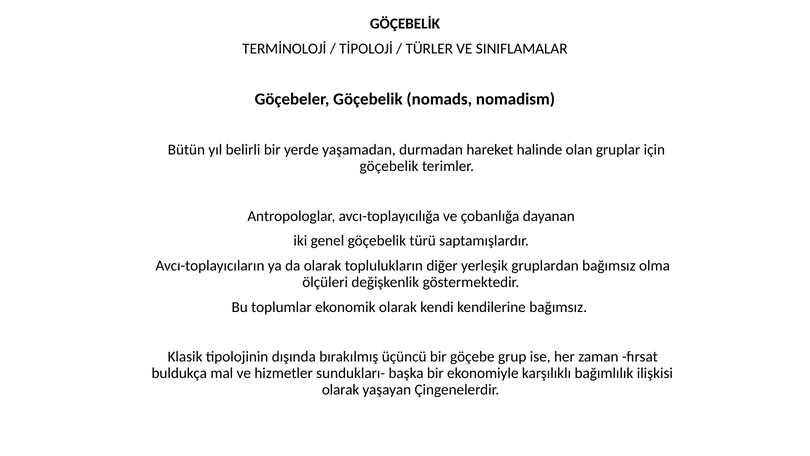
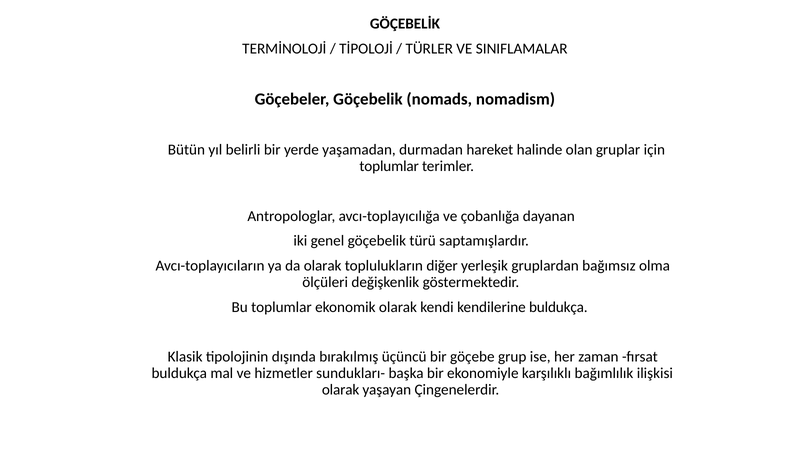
göçebelik at (389, 166): göçebelik -> toplumlar
kendilerine bağımsız: bağımsız -> buldukça
